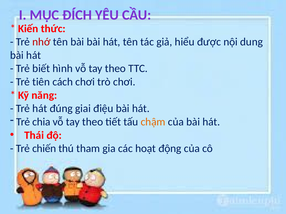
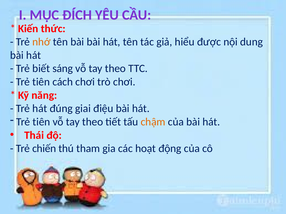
nhớ colour: red -> orange
hình: hình -> sáng
chia at (41, 122): chia -> tiên
